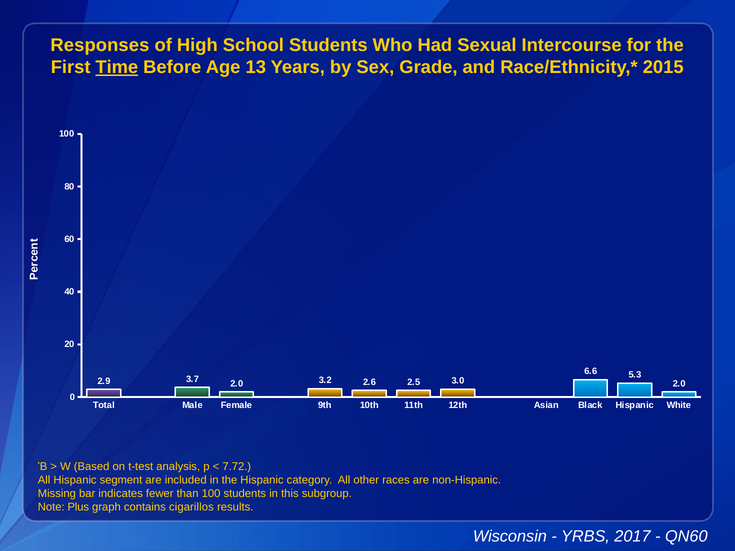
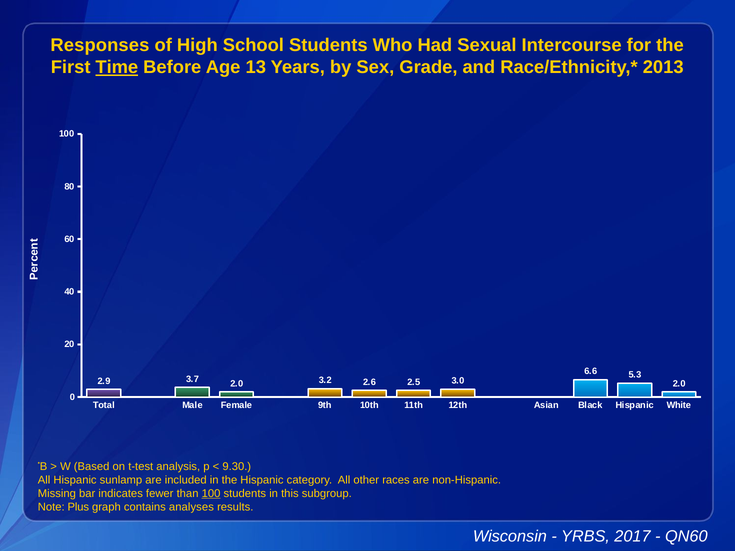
2015: 2015 -> 2013
7.72: 7.72 -> 9.30
segment: segment -> sunlamp
100 at (211, 494) underline: none -> present
cigarillos: cigarillos -> analyses
